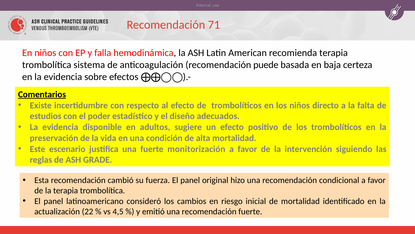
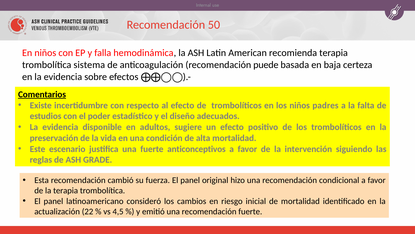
71: 71 -> 50
directo: directo -> padres
monitorización: monitorización -> anticonceptivos
